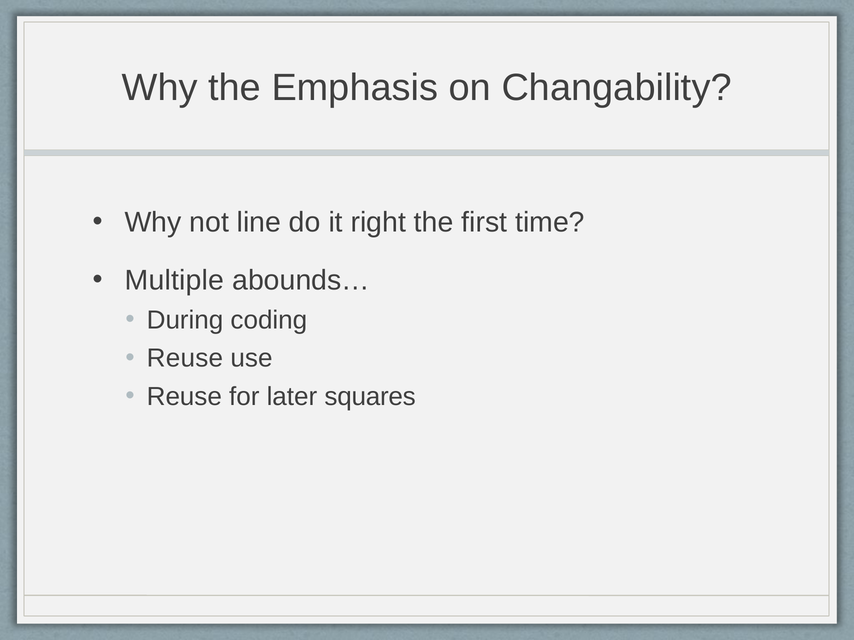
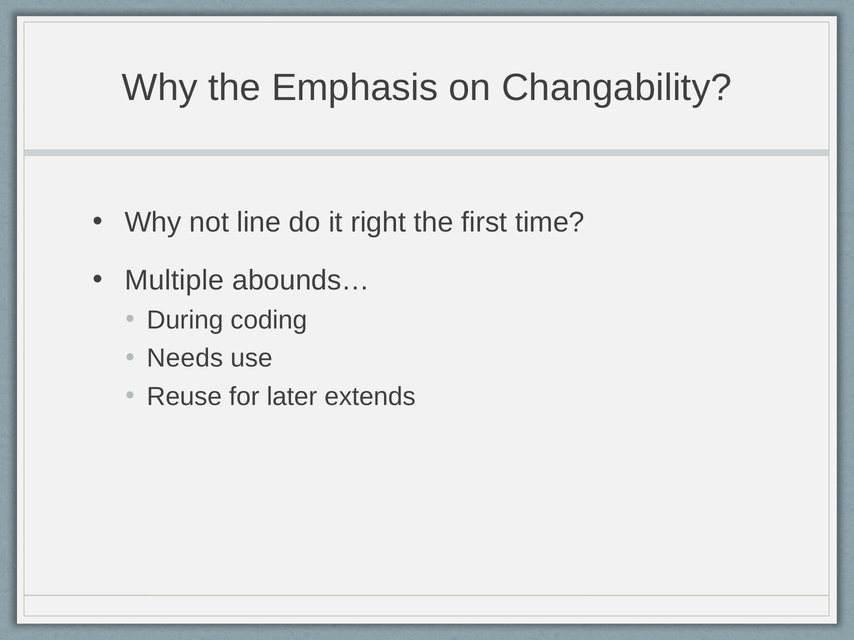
Reuse at (185, 359): Reuse -> Needs
squares: squares -> extends
